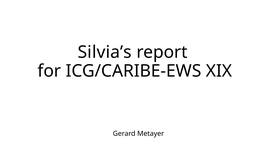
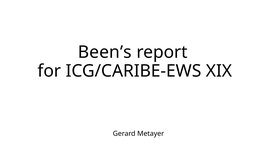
Silvia’s: Silvia’s -> Been’s
